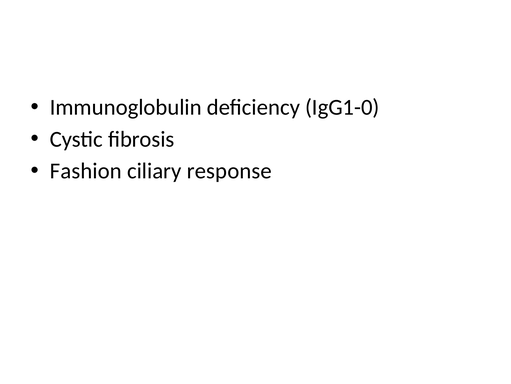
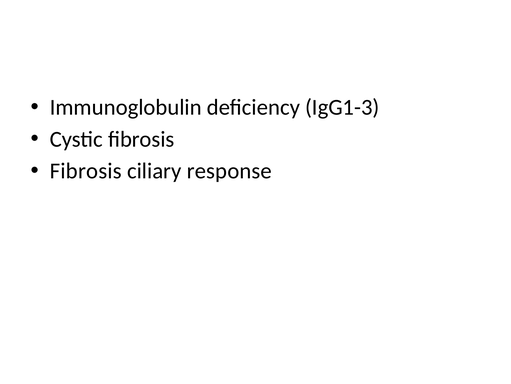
IgG1-0: IgG1-0 -> IgG1-3
Fashion at (86, 171): Fashion -> Fibrosis
